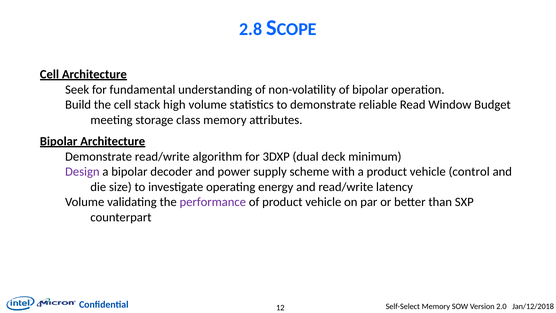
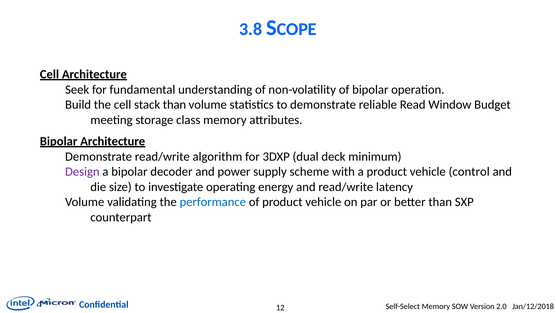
2.8: 2.8 -> 3.8
stack high: high -> than
performance colour: purple -> blue
